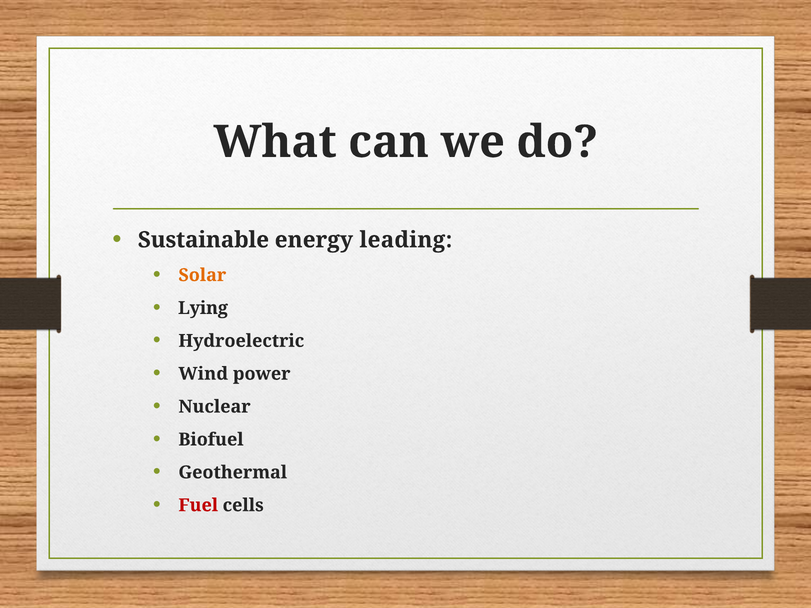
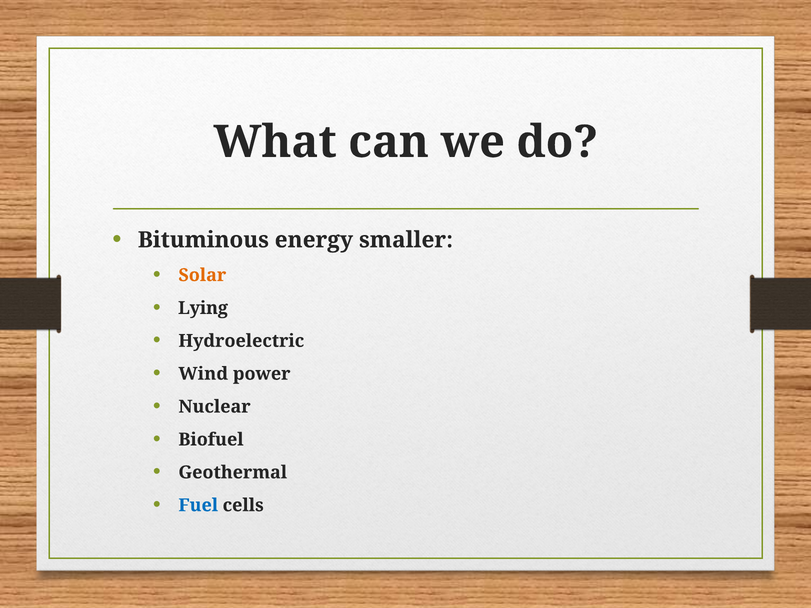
Sustainable: Sustainable -> Bituminous
leading: leading -> smaller
Fuel colour: red -> blue
